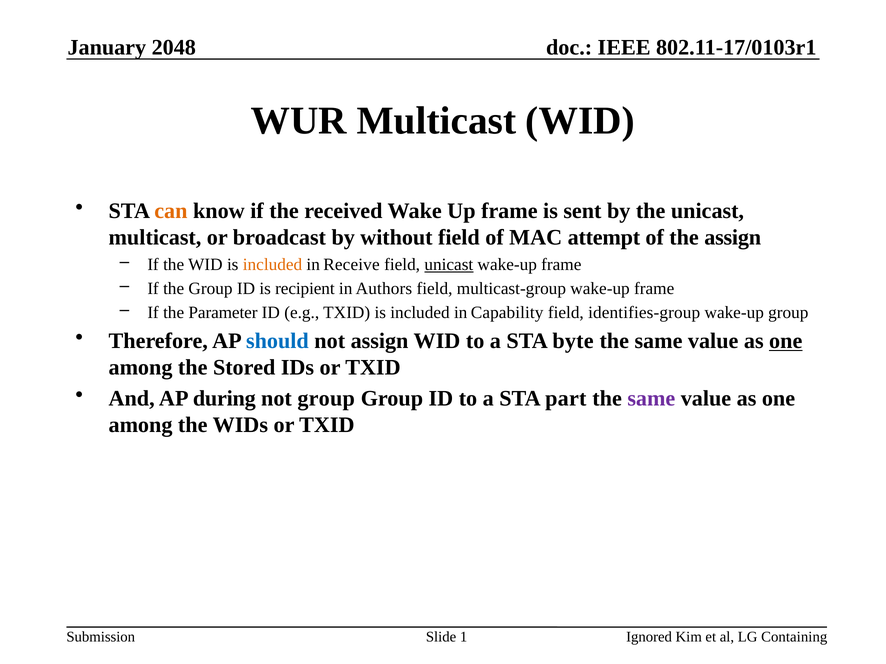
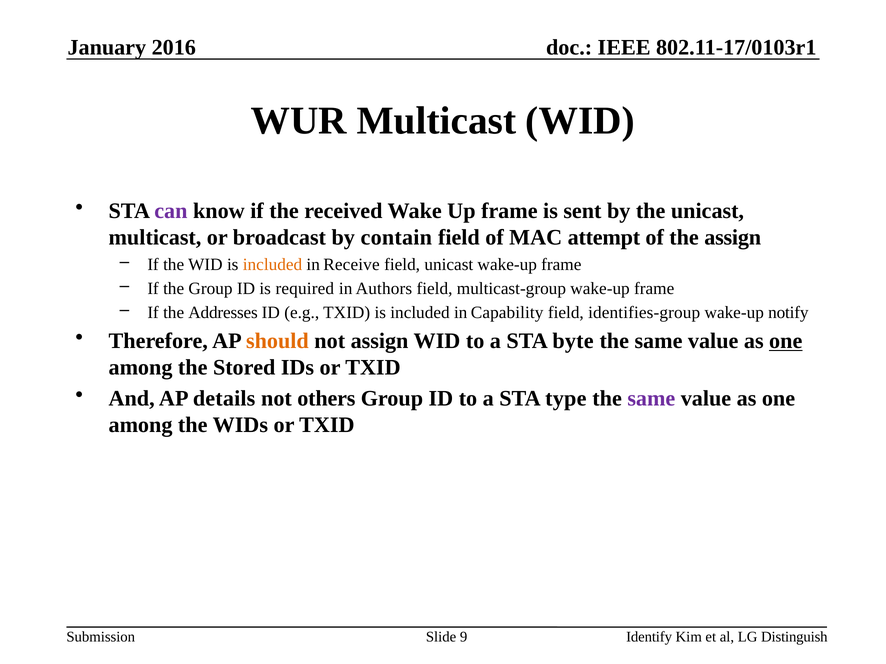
2048: 2048 -> 2016
can colour: orange -> purple
without: without -> contain
unicast at (449, 265) underline: present -> none
recipient: recipient -> required
Parameter: Parameter -> Addresses
wake-up group: group -> notify
should colour: blue -> orange
during: during -> details
not group: group -> others
part: part -> type
1: 1 -> 9
Ignored: Ignored -> Identify
Containing: Containing -> Distinguish
